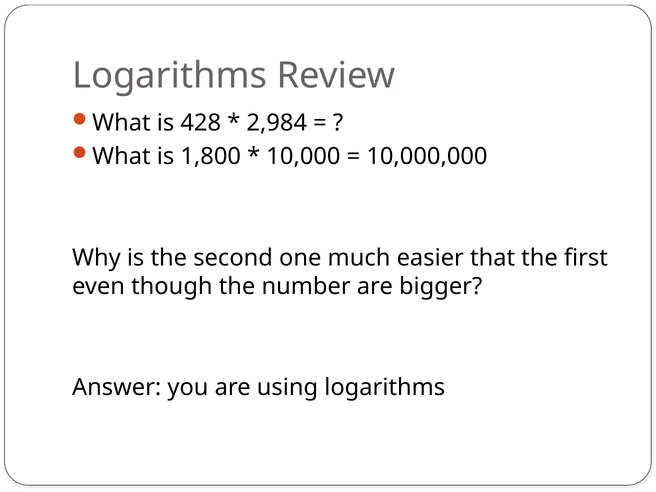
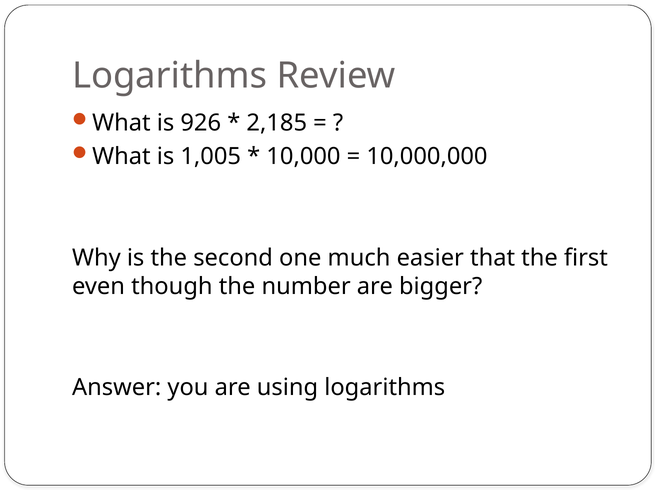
428: 428 -> 926
2,984: 2,984 -> 2,185
1,800: 1,800 -> 1,005
